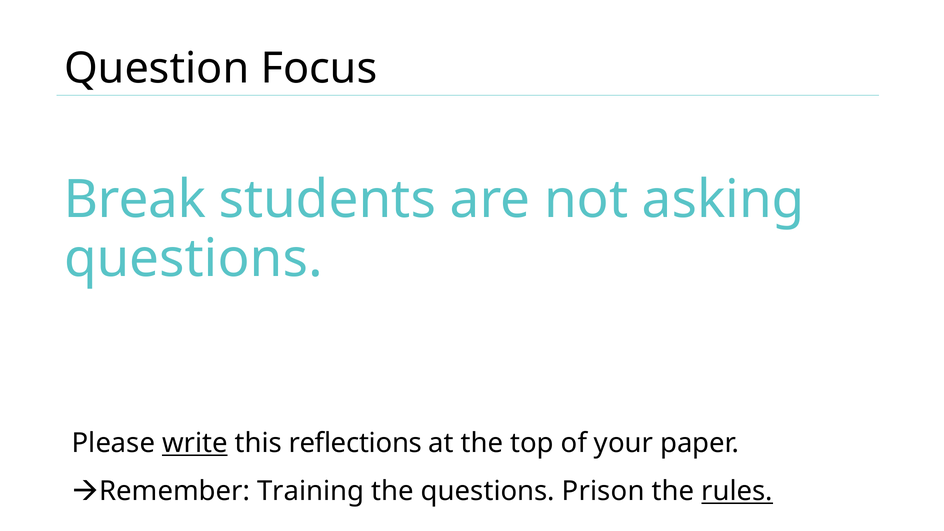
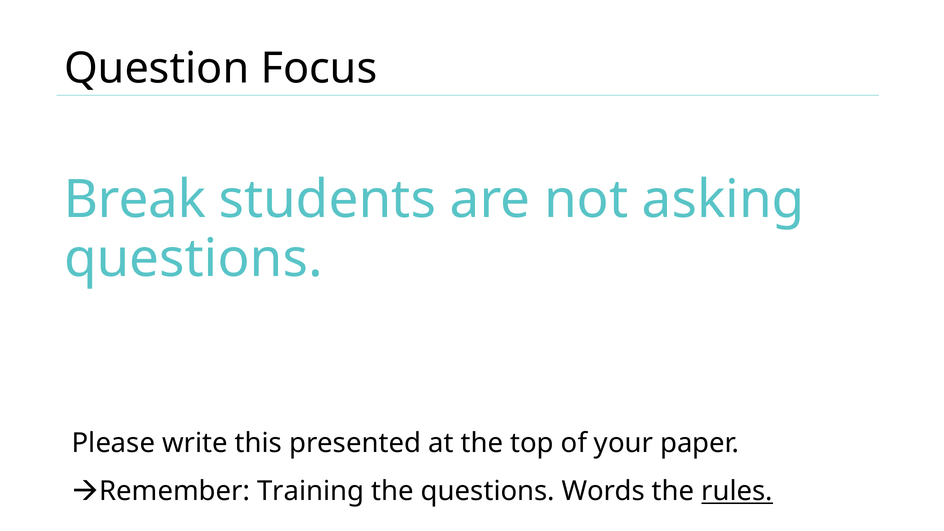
write underline: present -> none
reflections: reflections -> presented
Prison: Prison -> Words
